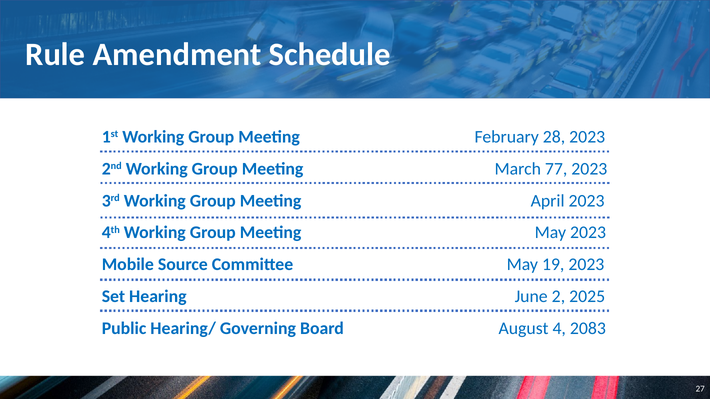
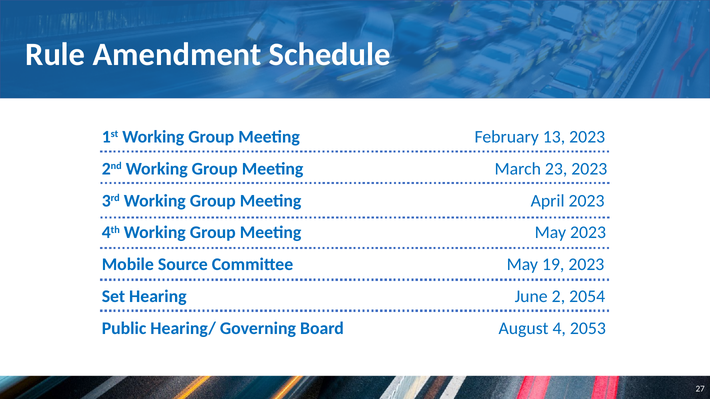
28: 28 -> 13
77: 77 -> 23
2025: 2025 -> 2054
2083: 2083 -> 2053
